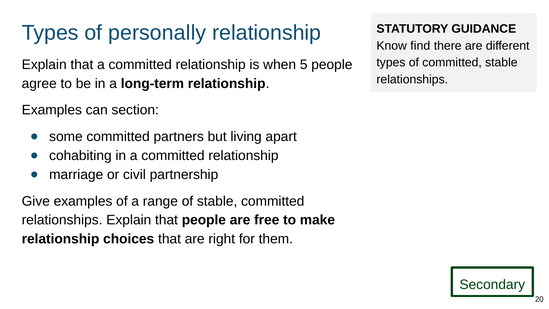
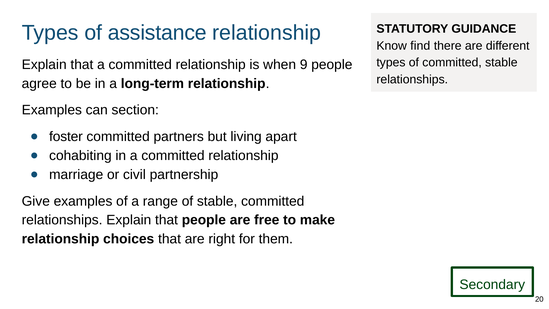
personally: personally -> assistance
5: 5 -> 9
some: some -> foster
